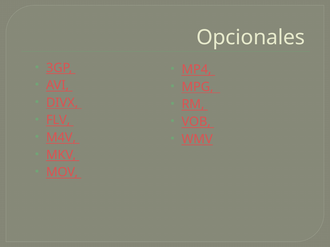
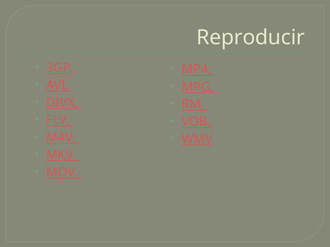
Opcionales: Opcionales -> Reproducir
